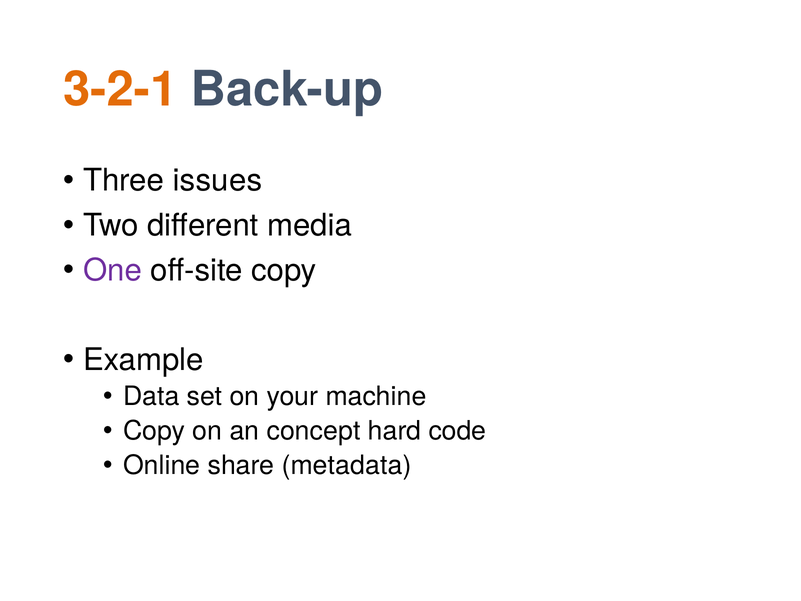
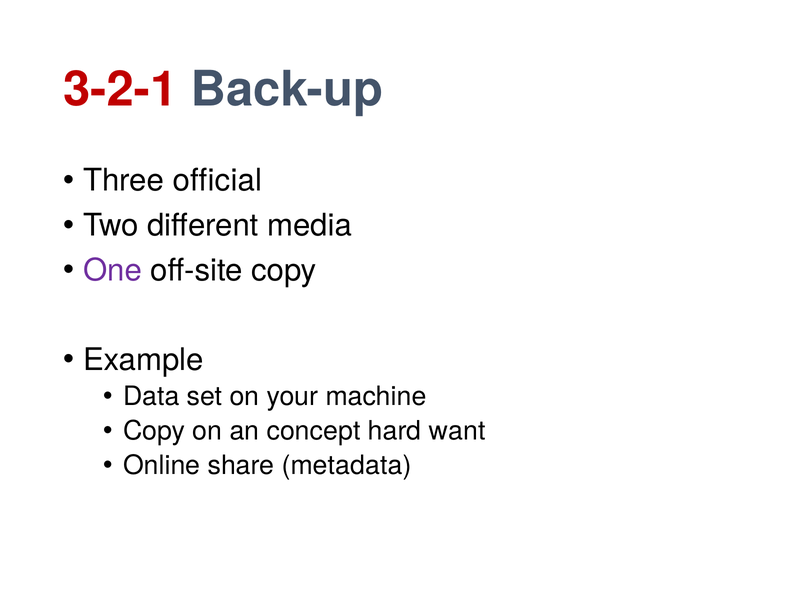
3-2-1 colour: orange -> red
issues: issues -> official
code: code -> want
